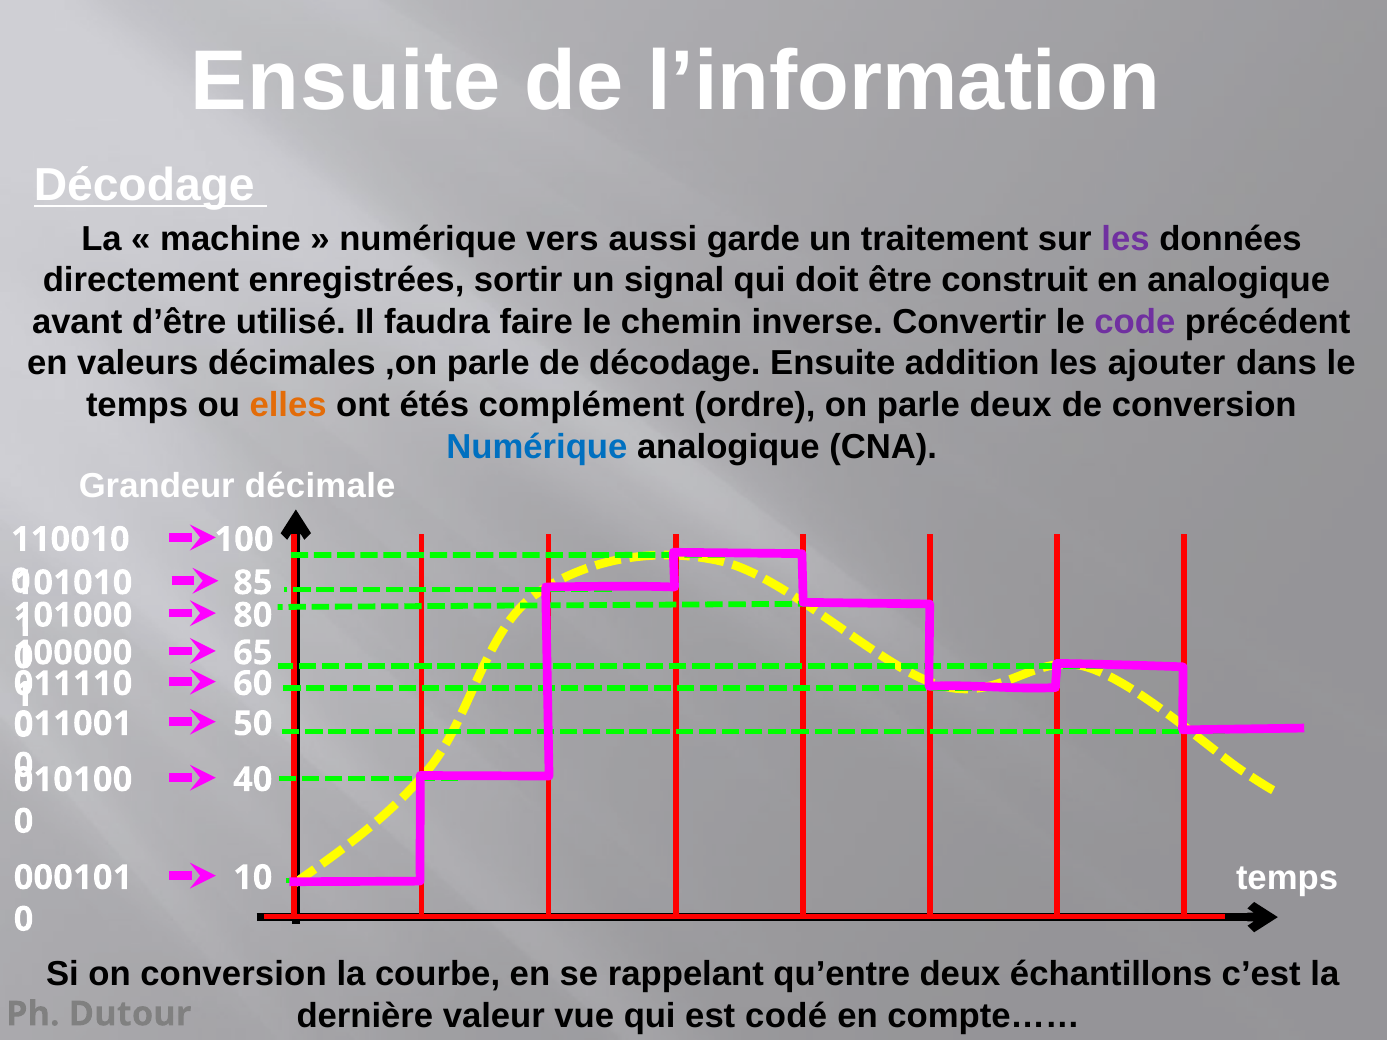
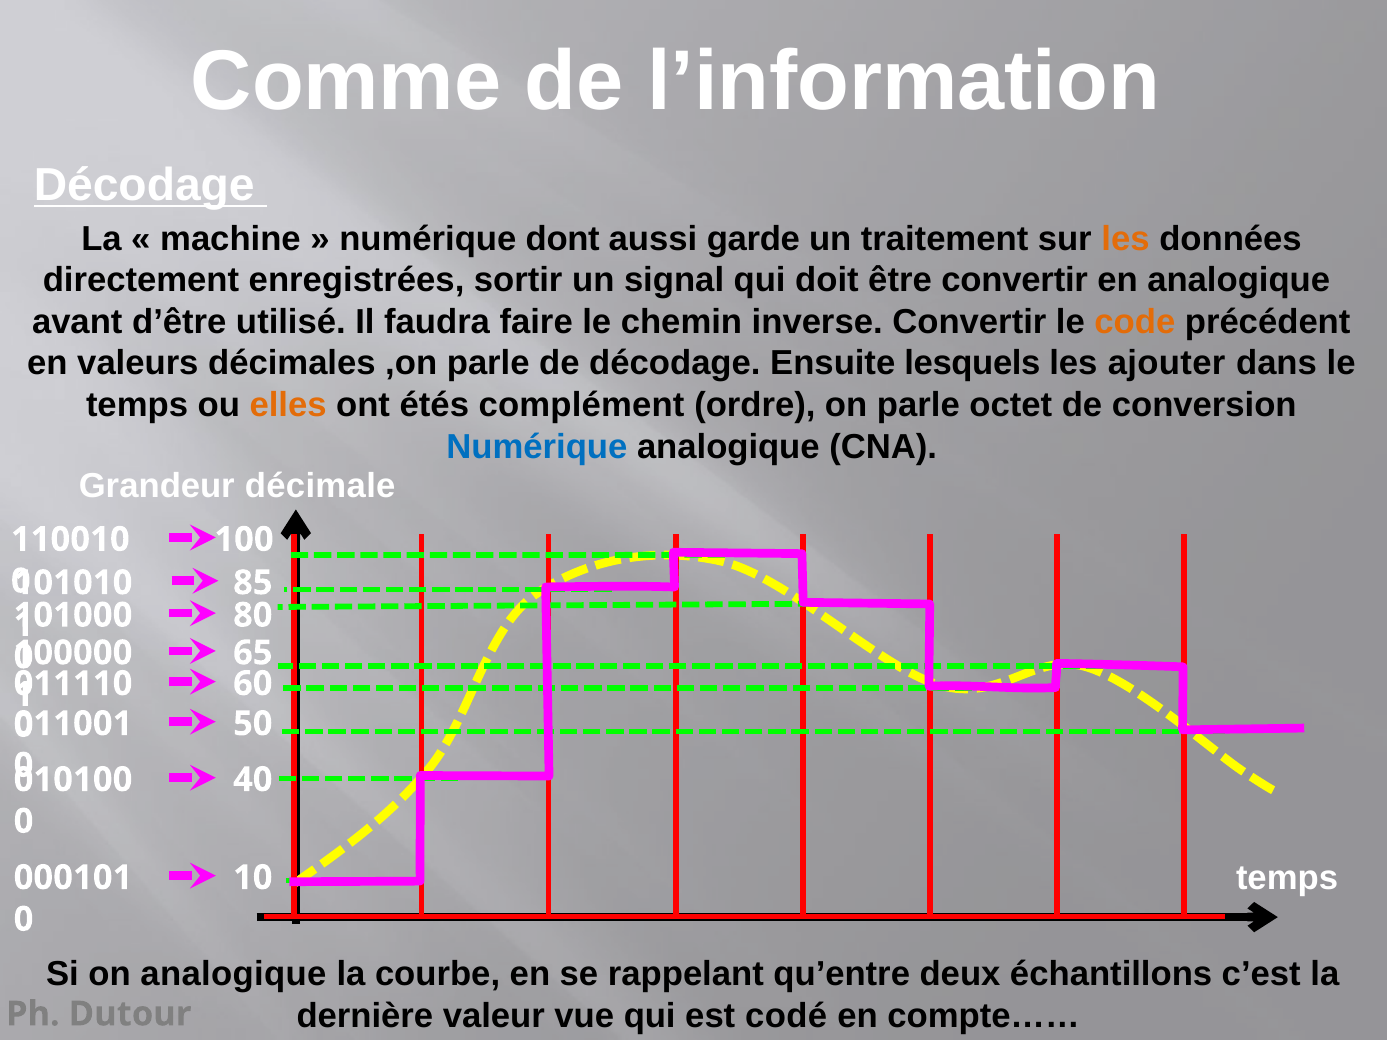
Ensuite at (346, 81): Ensuite -> Comme
vers: vers -> dont
les at (1126, 239) colour: purple -> orange
être construit: construit -> convertir
code colour: purple -> orange
addition: addition -> lesquels
parle deux: deux -> octet
on conversion: conversion -> analogique
